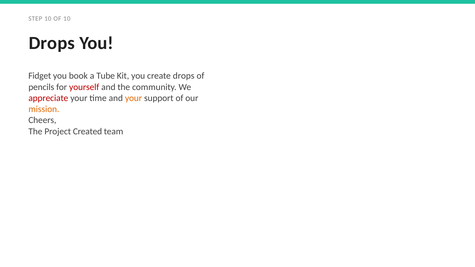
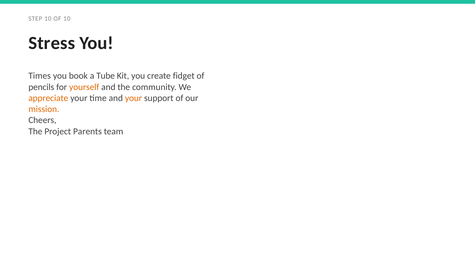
Drops at (52, 43): Drops -> Stress
Fidget: Fidget -> Times
create drops: drops -> fidget
yourself colour: red -> orange
appreciate colour: red -> orange
Created: Created -> Parents
